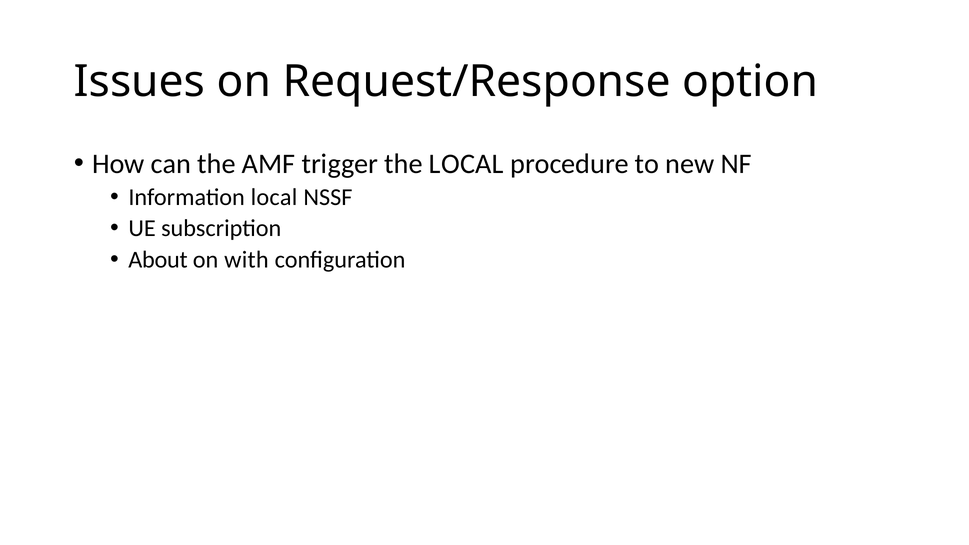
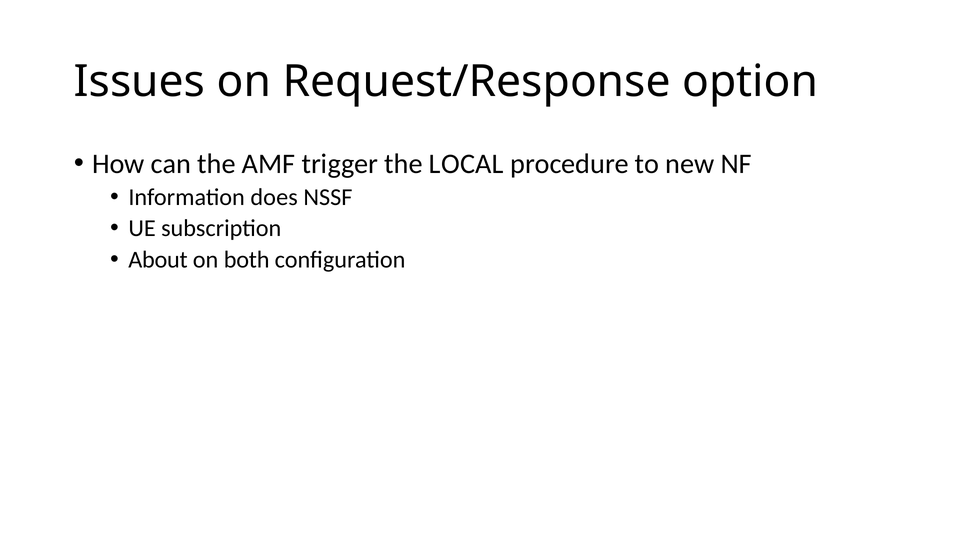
Information local: local -> does
with: with -> both
